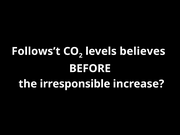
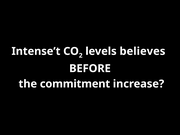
Follows’t: Follows’t -> Intense’t
irresponsible: irresponsible -> commitment
